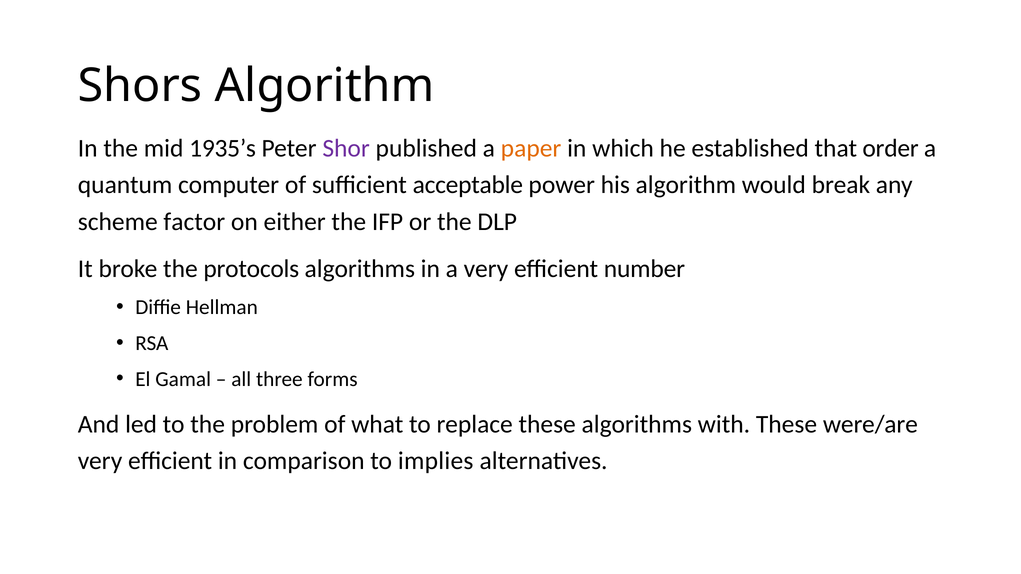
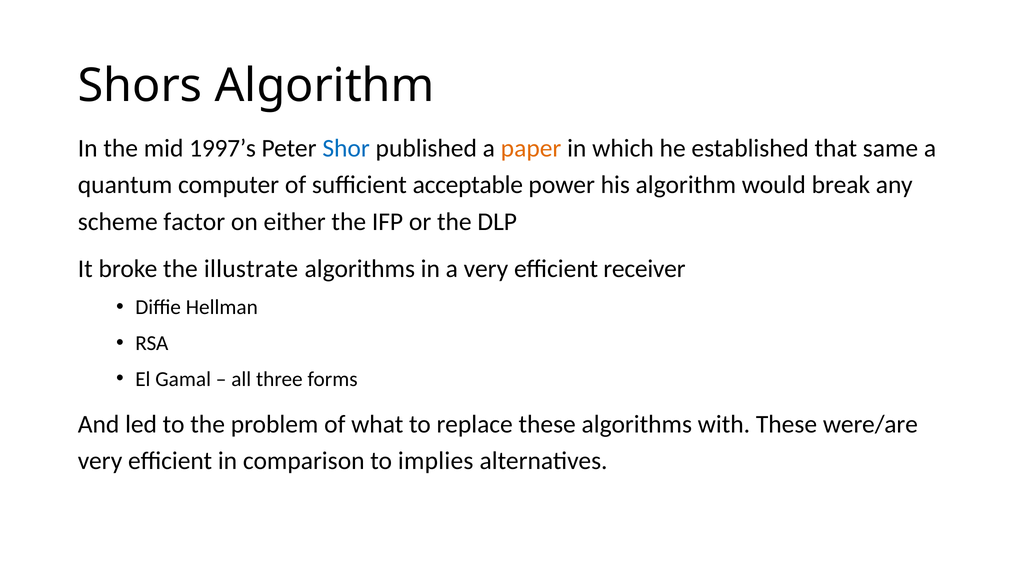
1935’s: 1935’s -> 1997’s
Shor colour: purple -> blue
order: order -> same
protocols: protocols -> illustrate
number: number -> receiver
